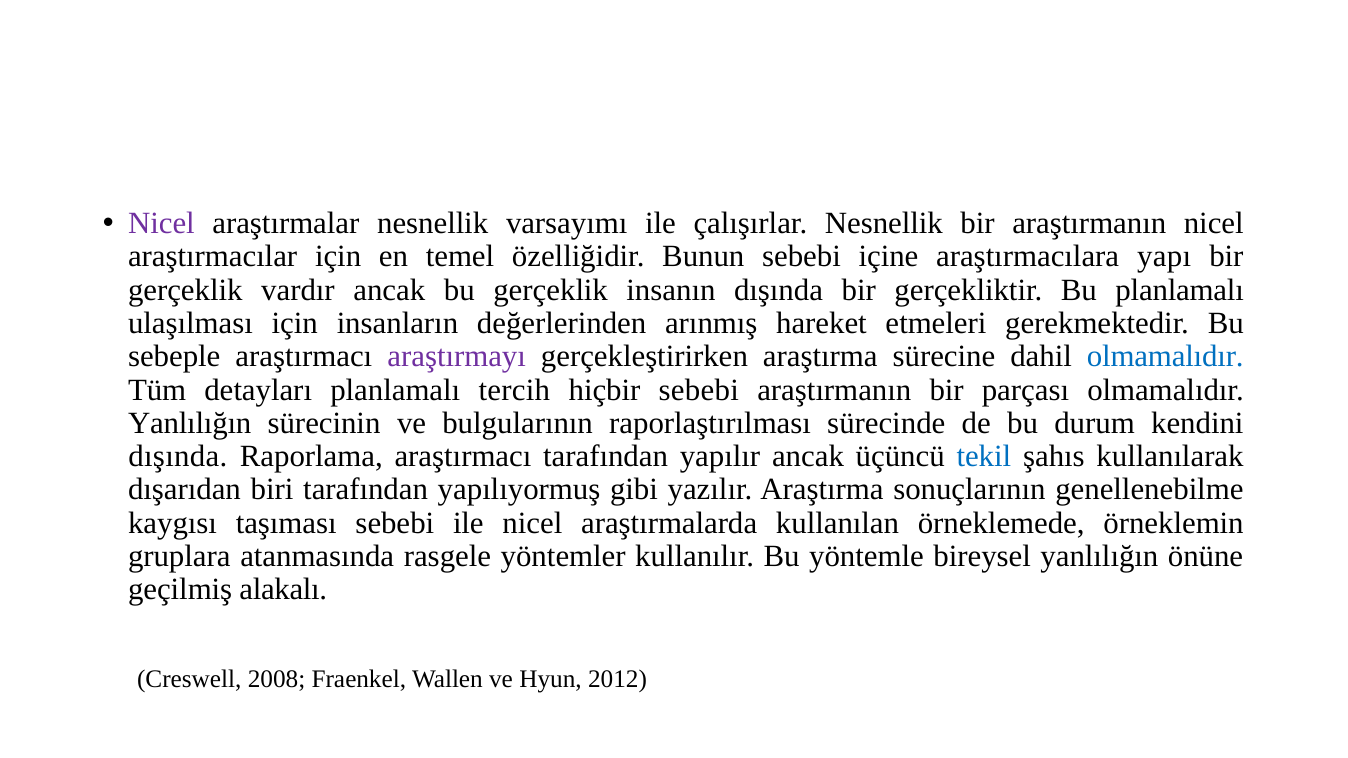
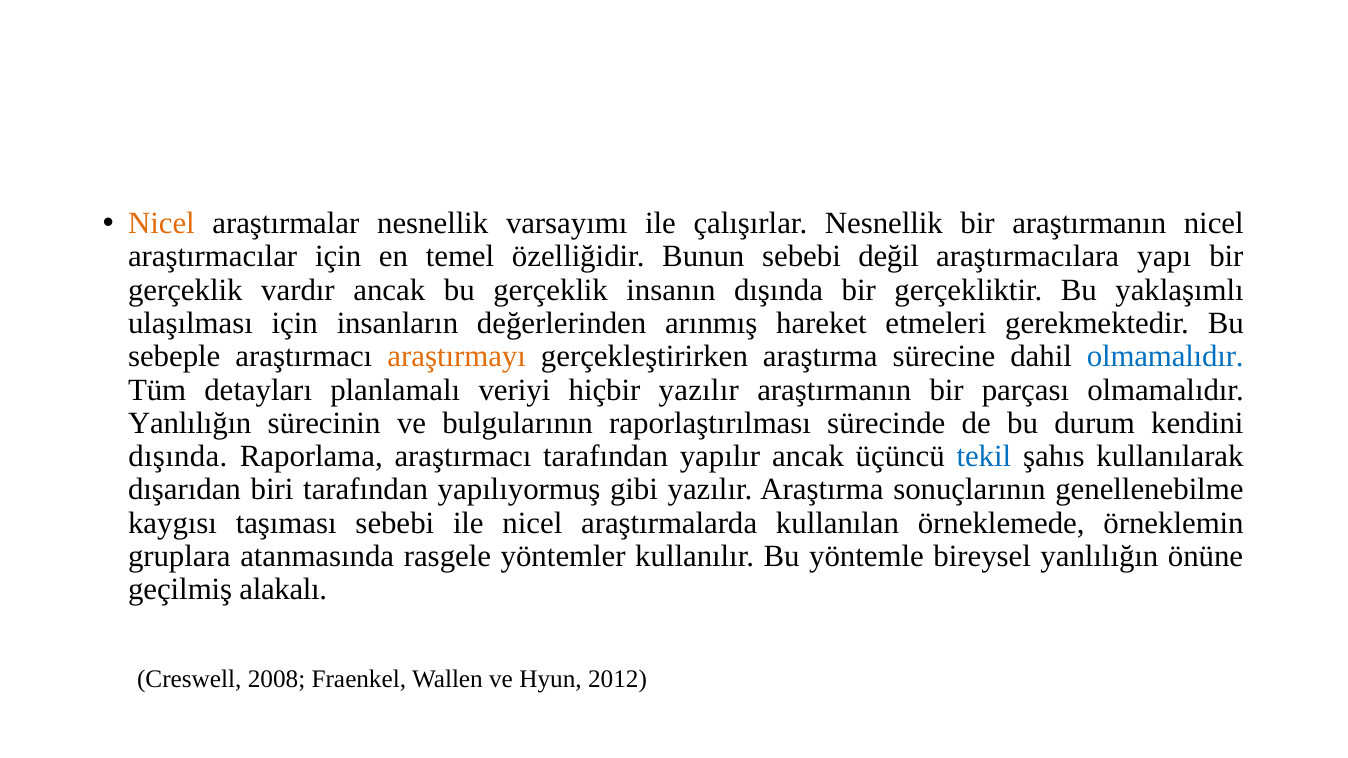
Nicel at (161, 223) colour: purple -> orange
içine: içine -> değil
Bu planlamalı: planlamalı -> yaklaşımlı
araştırmayı colour: purple -> orange
tercih: tercih -> veriyi
hiçbir sebebi: sebebi -> yazılır
